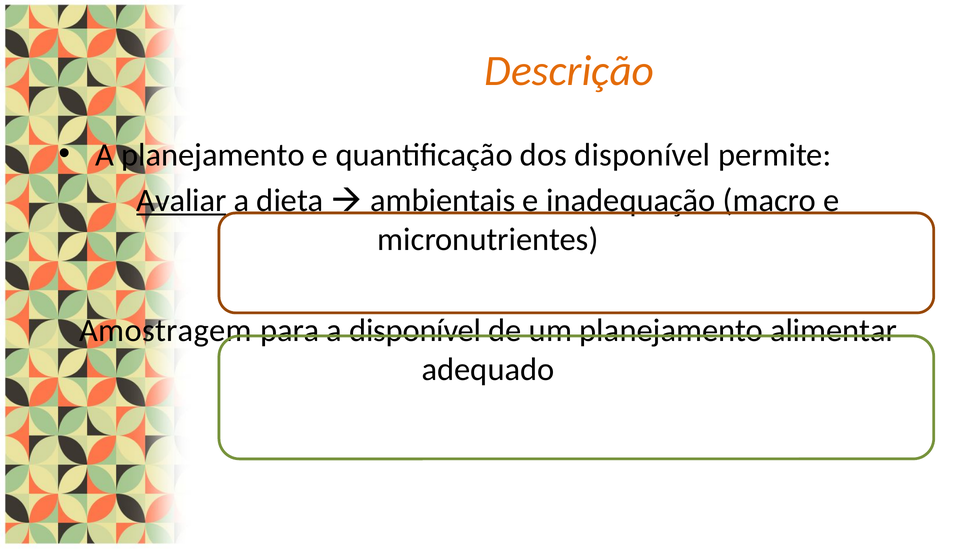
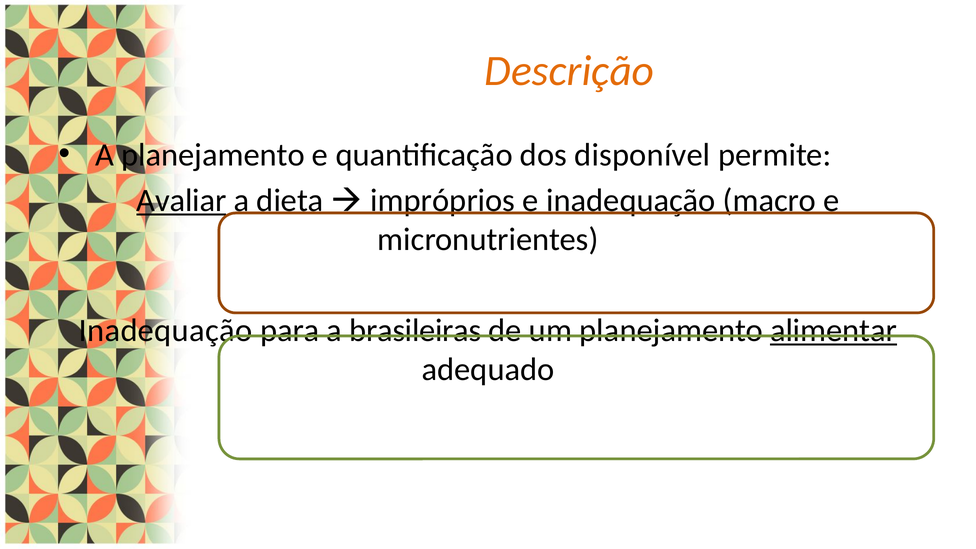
ambientais: ambientais -> impróprios
Amostragem at (166, 330): Amostragem -> Inadequação
a disponível: disponível -> brasileiras
alimentar underline: none -> present
